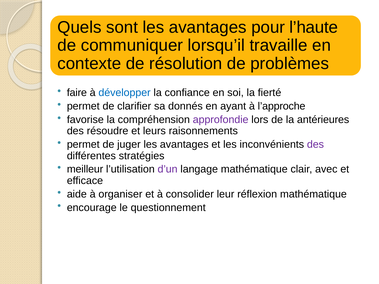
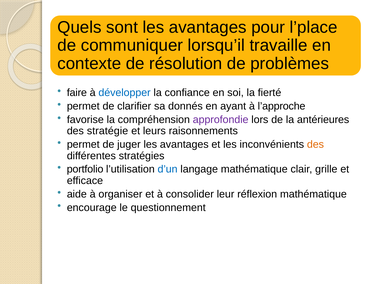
l’haute: l’haute -> l’place
résoudre: résoudre -> stratégie
des at (315, 145) colour: purple -> orange
meilleur: meilleur -> portfolio
d’un colour: purple -> blue
avec: avec -> grille
